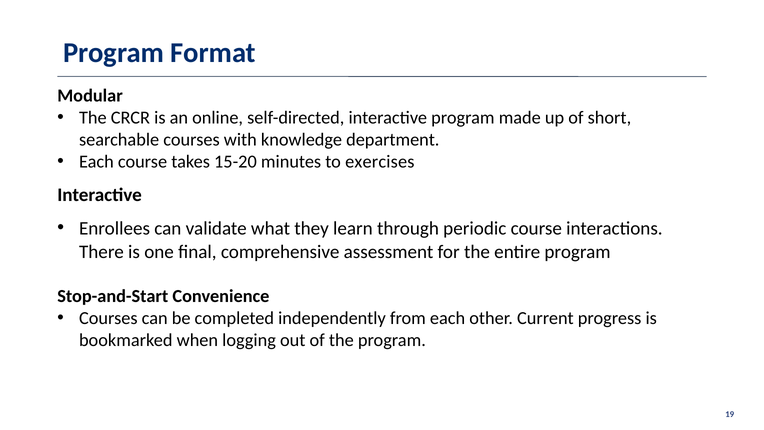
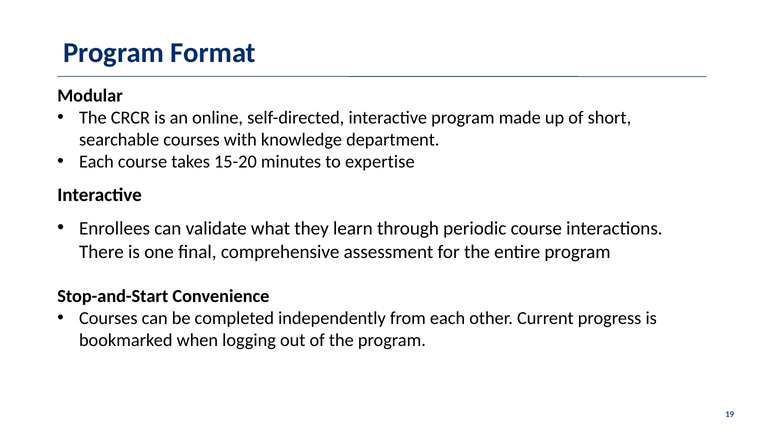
exercises: exercises -> expertise
